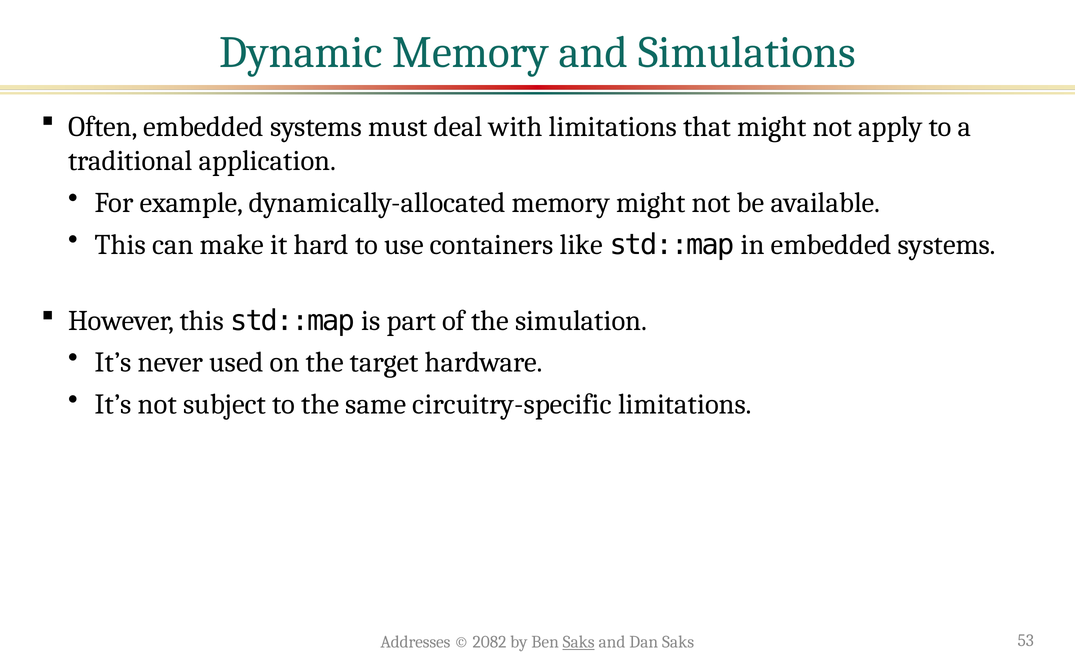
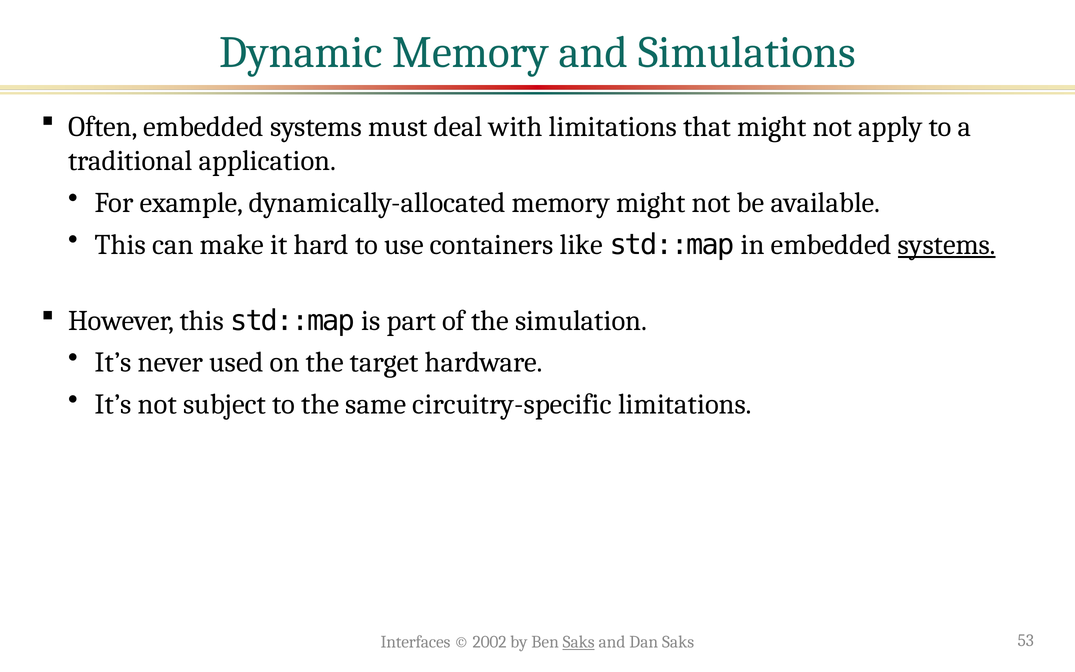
systems at (947, 245) underline: none -> present
Addresses: Addresses -> Interfaces
2082: 2082 -> 2002
